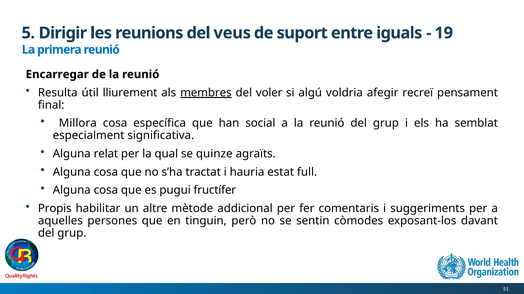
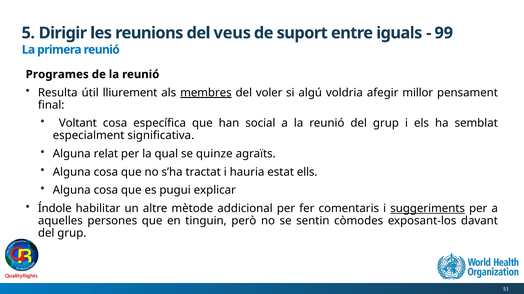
19: 19 -> 99
Encarregar: Encarregar -> Programes
recreï: recreï -> millor
Millora: Millora -> Voltant
full: full -> ells
fructífer: fructífer -> explicar
Propis: Propis -> Índole
suggeriments underline: none -> present
